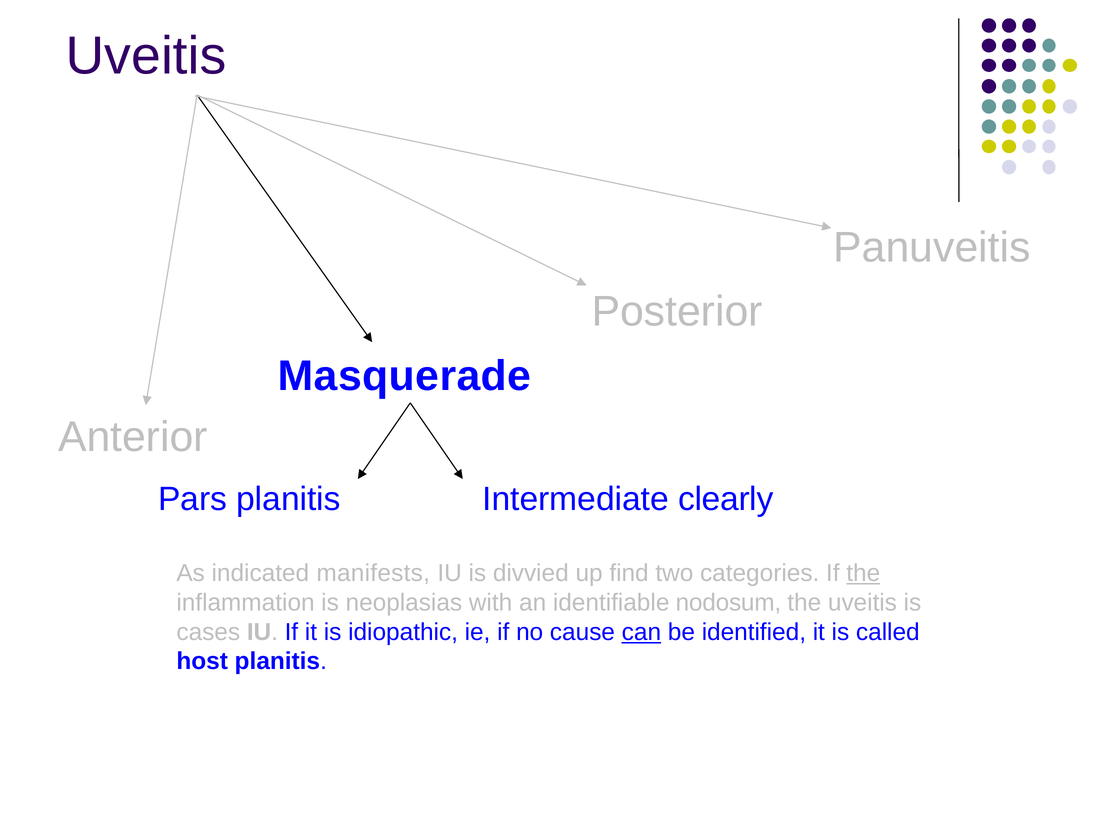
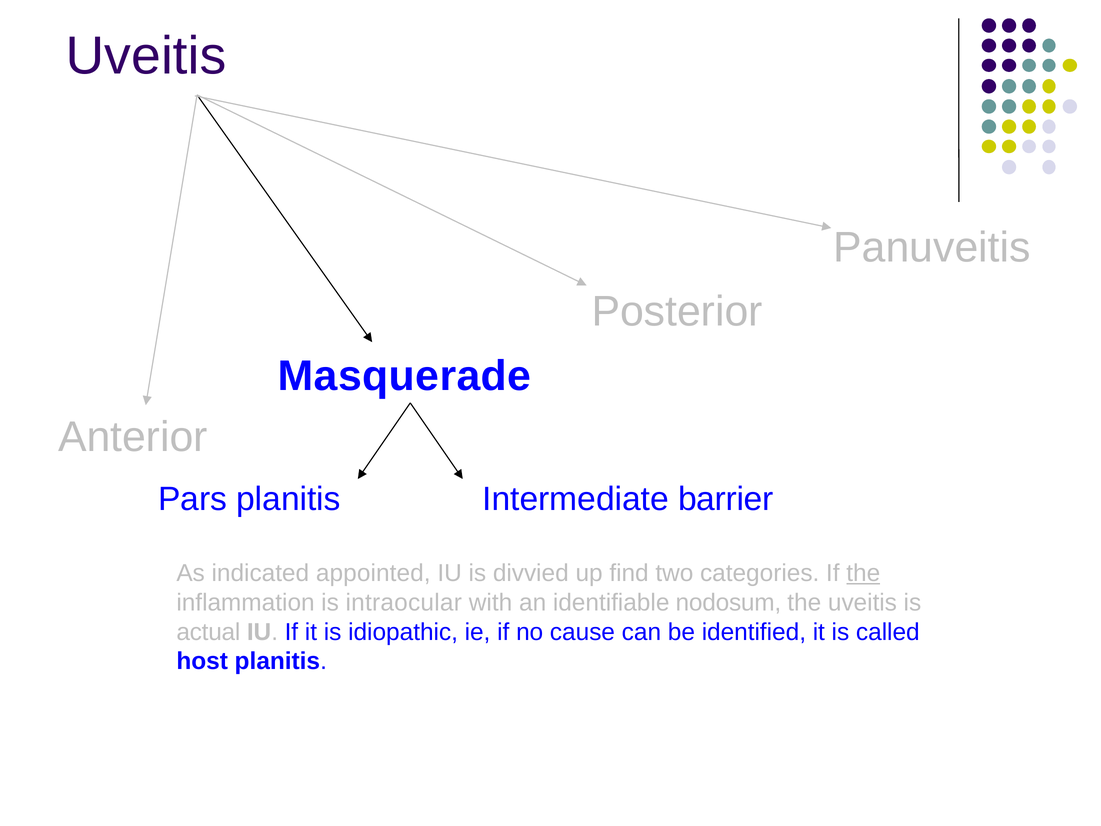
clearly: clearly -> barrier
manifests: manifests -> appointed
neoplasias: neoplasias -> intraocular
cases: cases -> actual
can underline: present -> none
